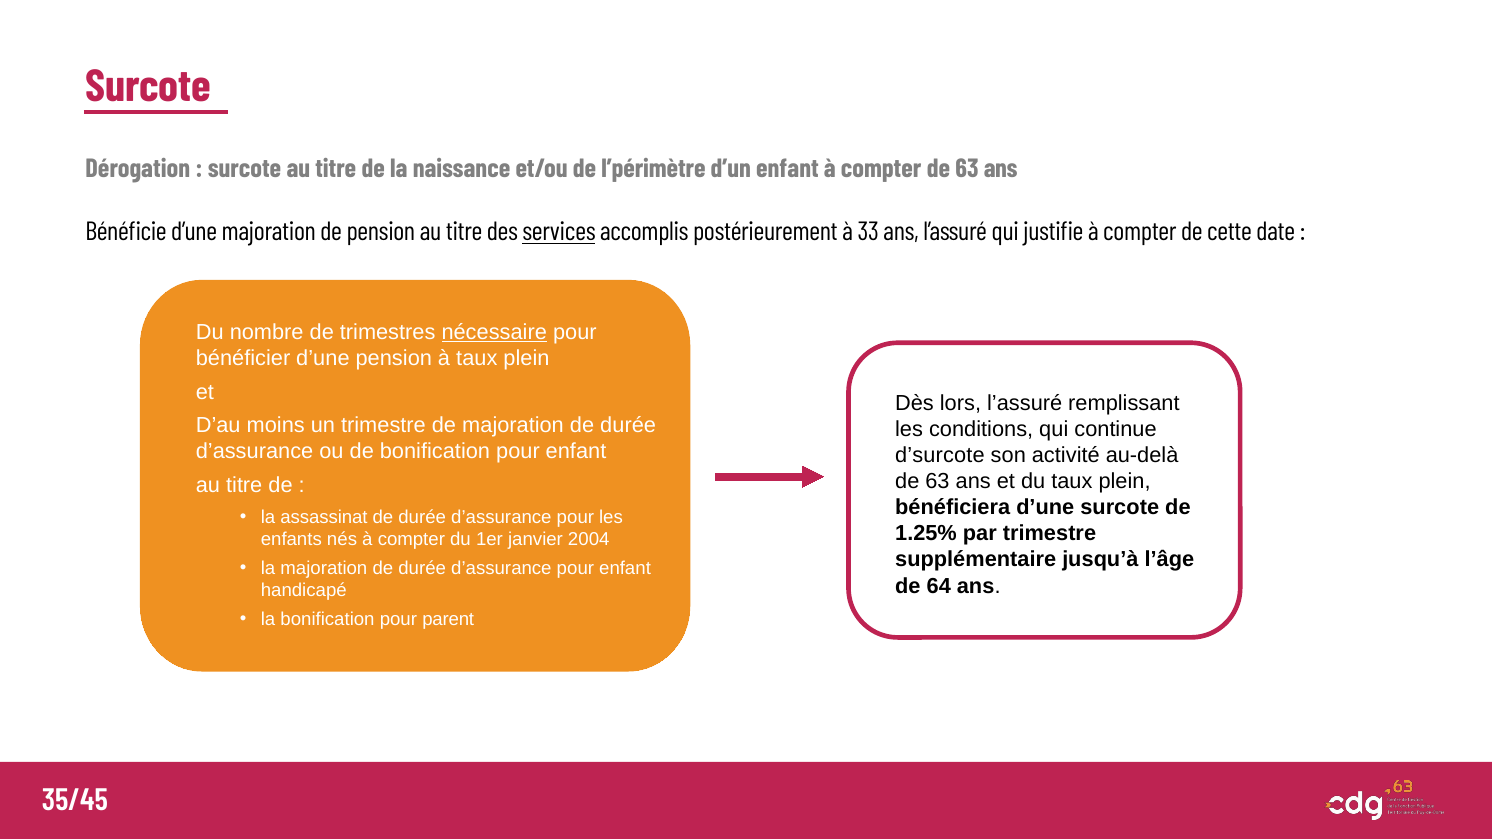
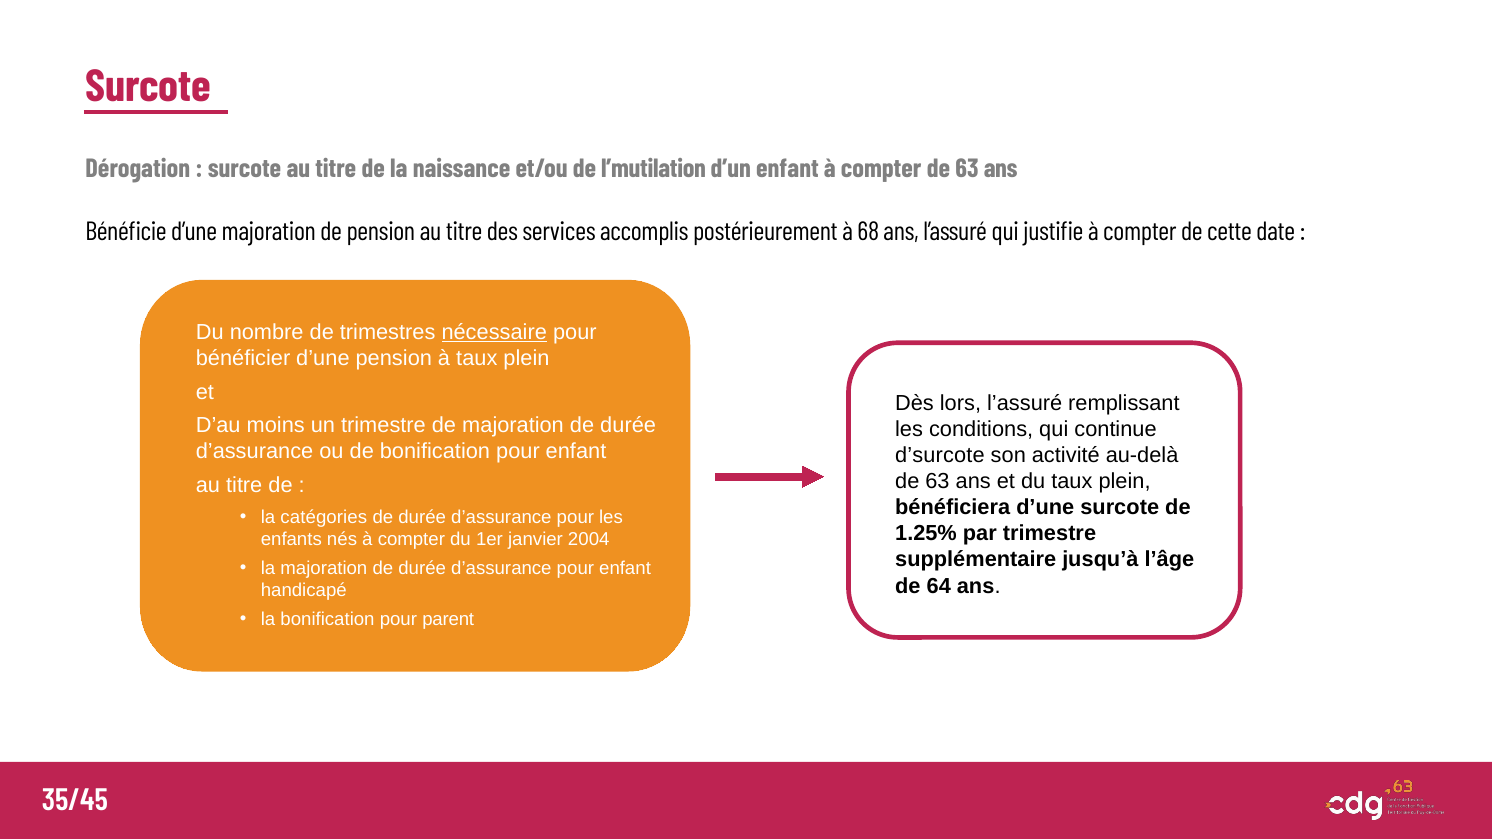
l’périmètre: l’périmètre -> l’mutilation
services underline: present -> none
33: 33 -> 68
assassinat: assassinat -> catégories
